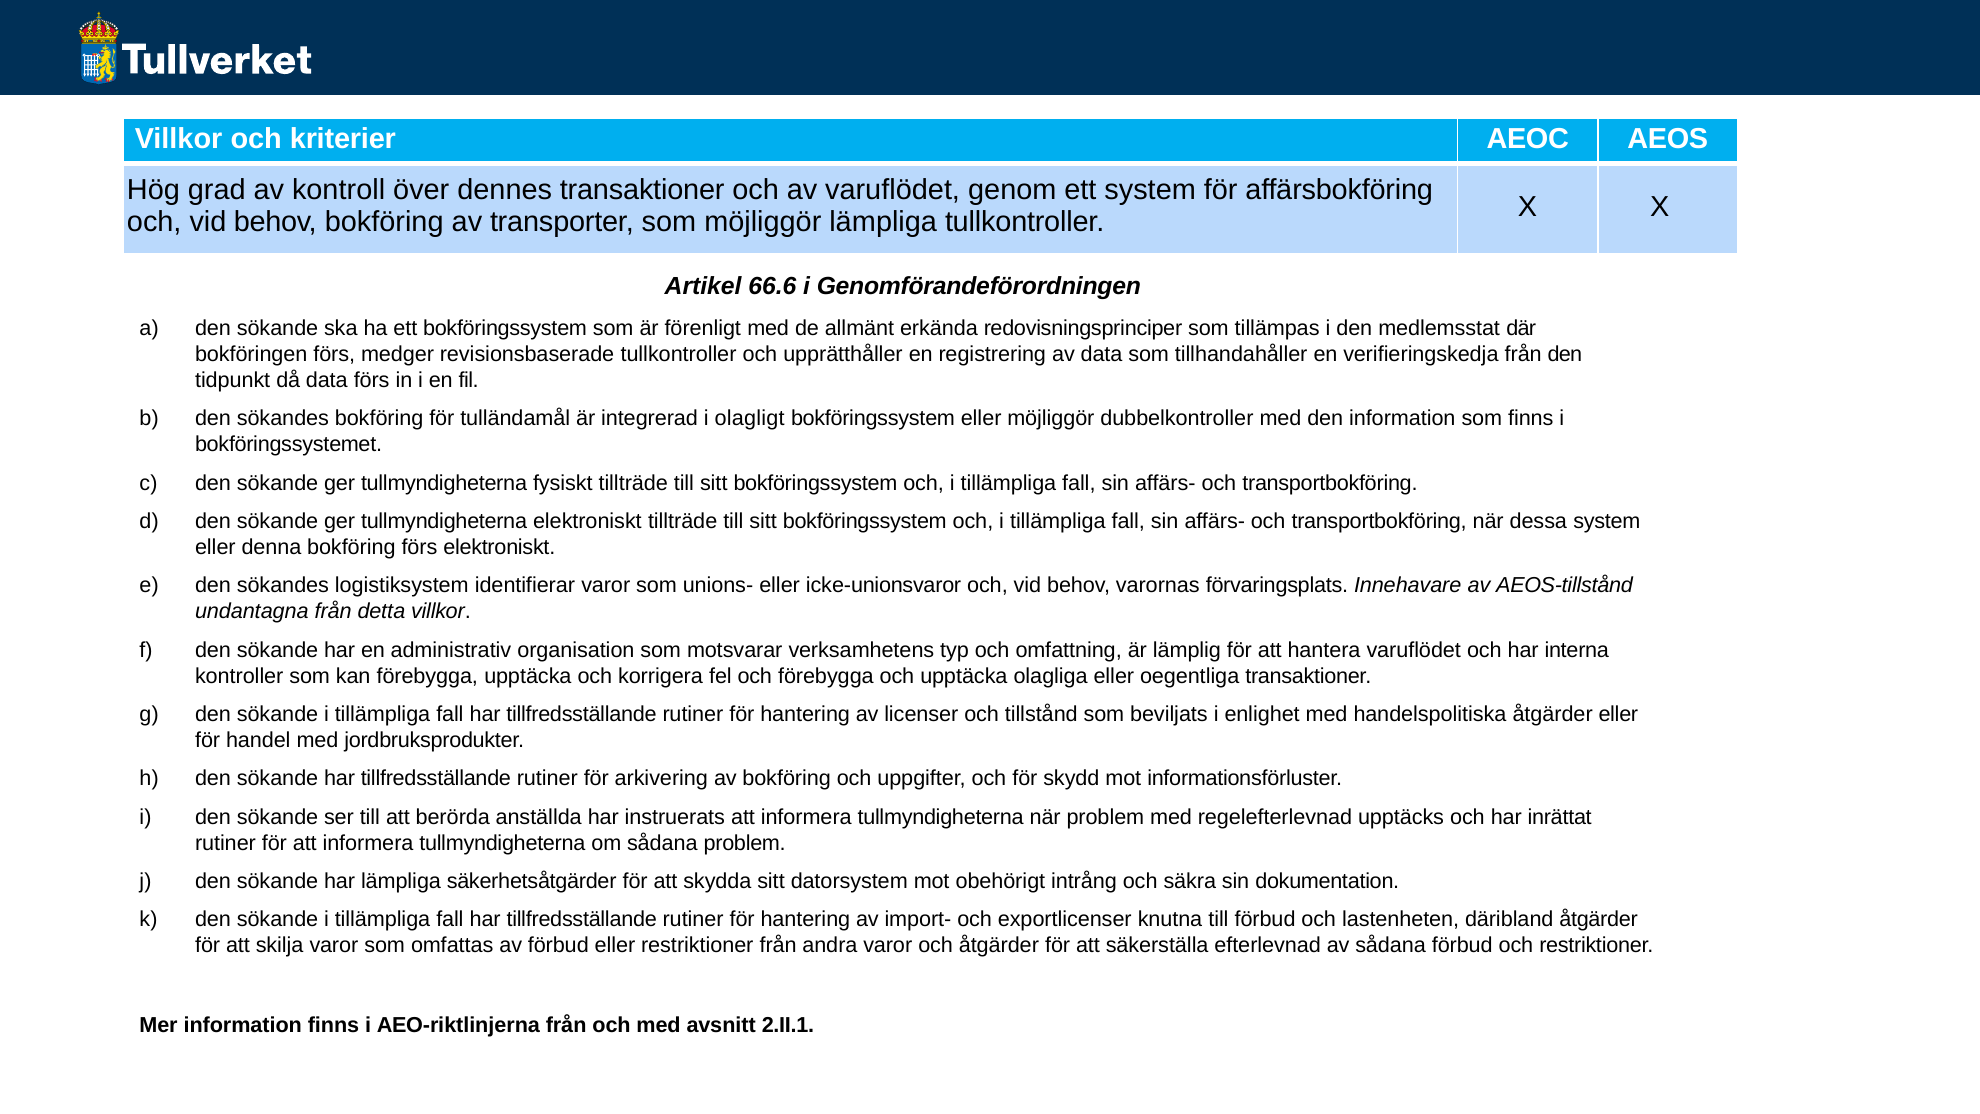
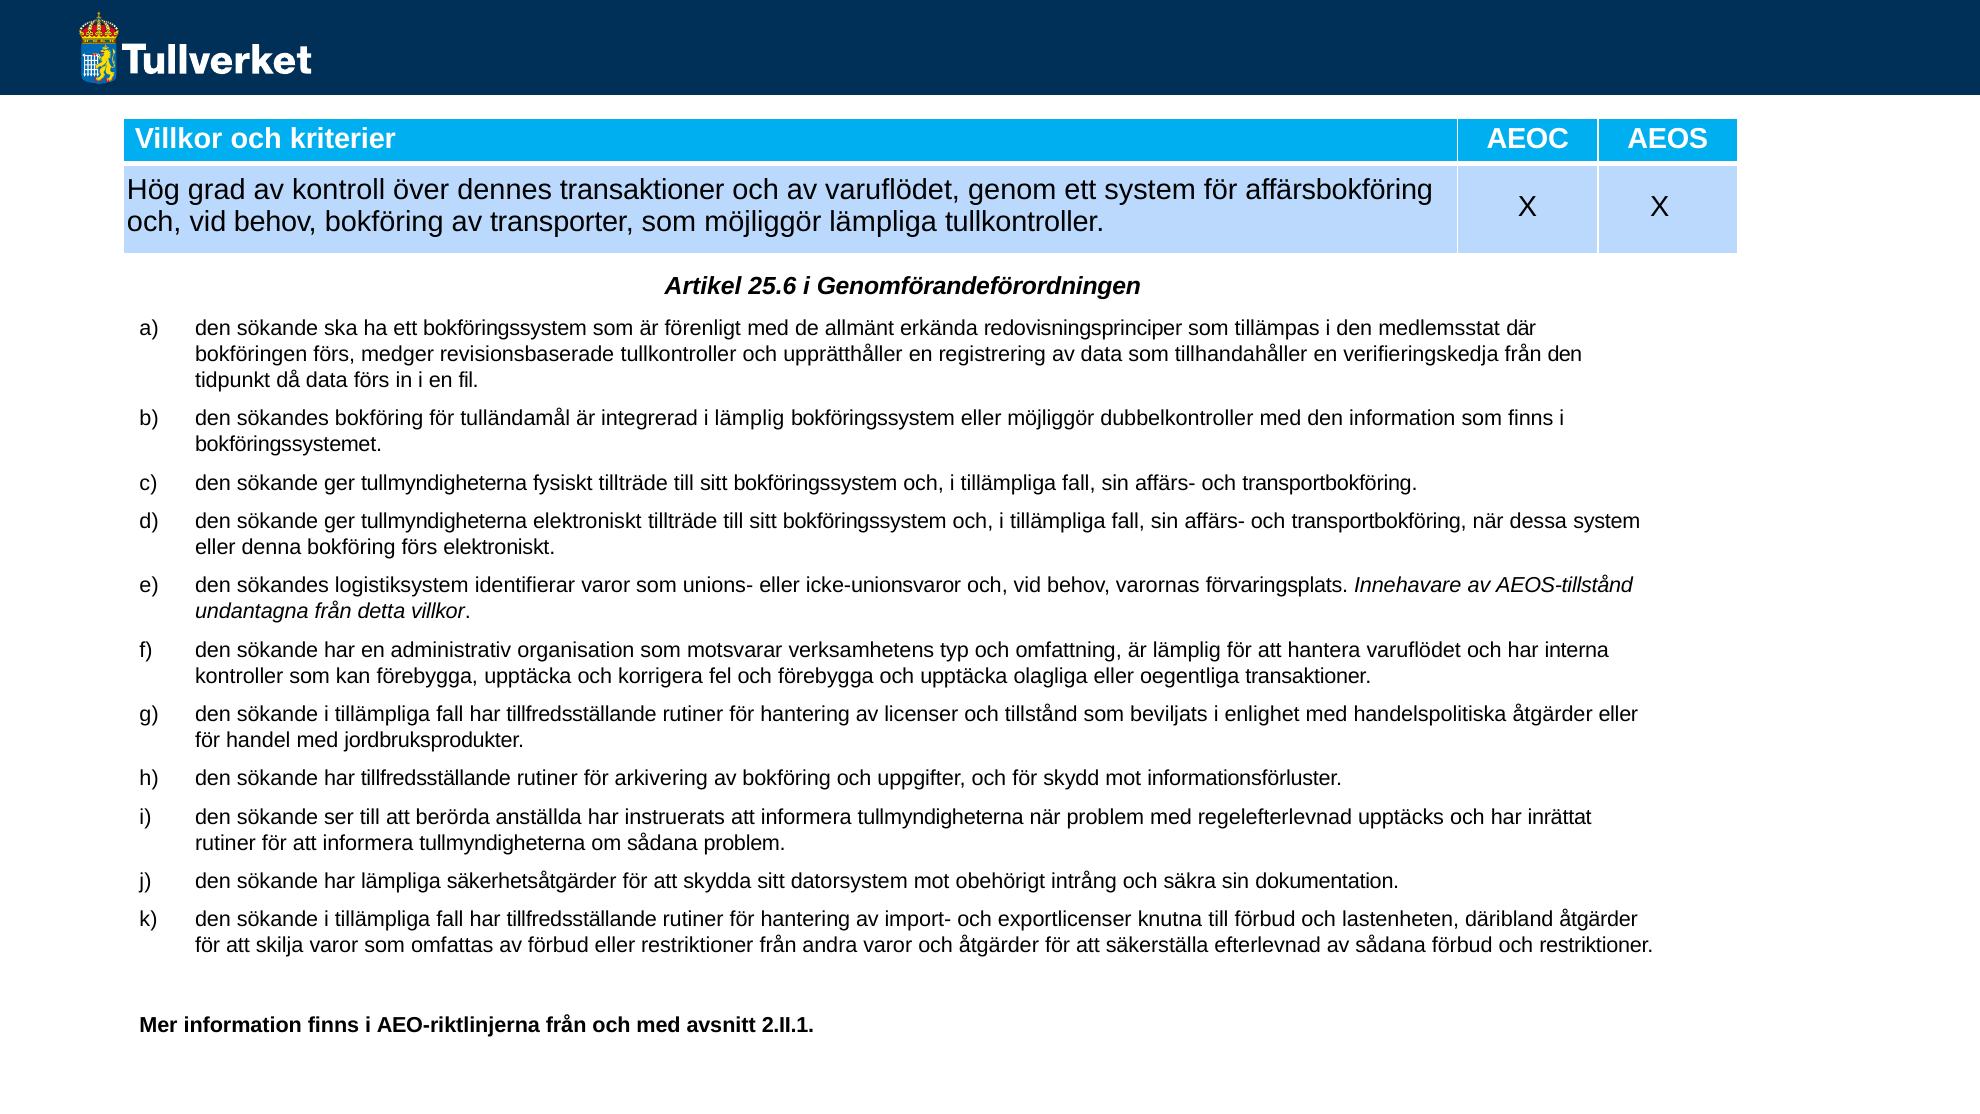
66.6: 66.6 -> 25.6
i olagligt: olagligt -> lämplig
